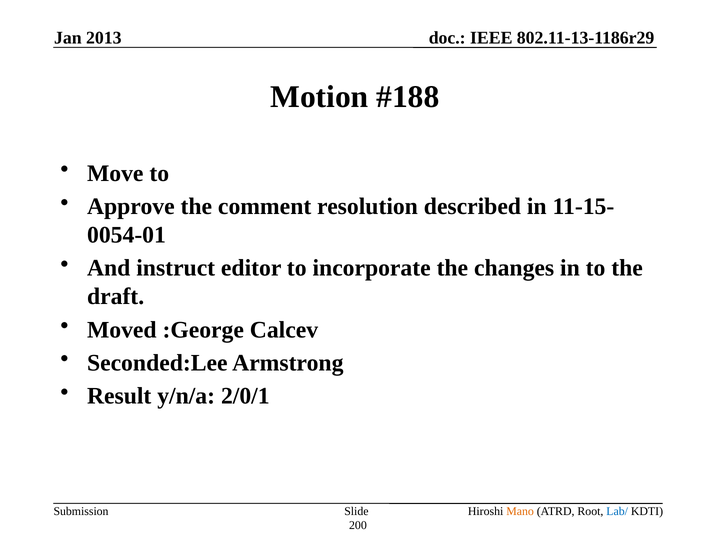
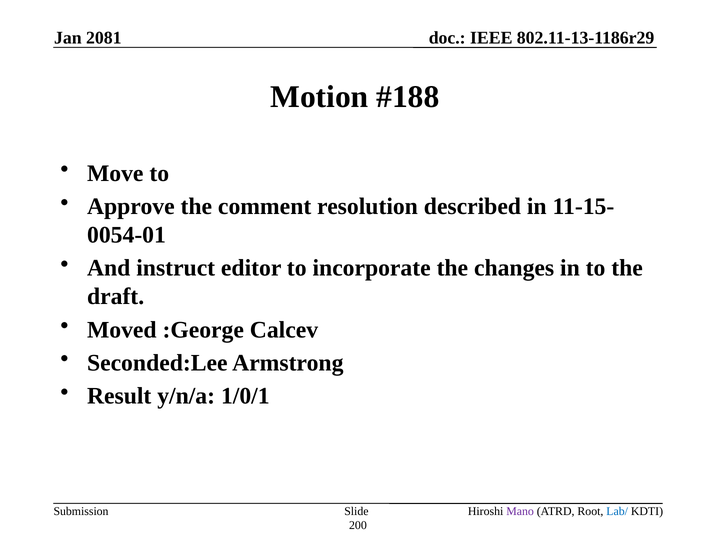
2013: 2013 -> 2081
2/0/1: 2/0/1 -> 1/0/1
Mano colour: orange -> purple
